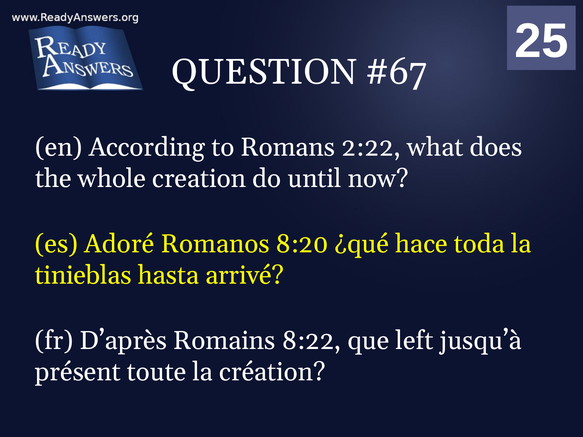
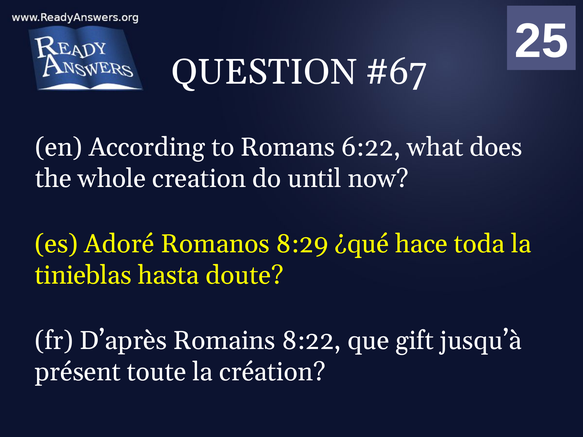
2:22: 2:22 -> 6:22
8:20: 8:20 -> 8:29
arrivé: arrivé -> doute
left: left -> gift
